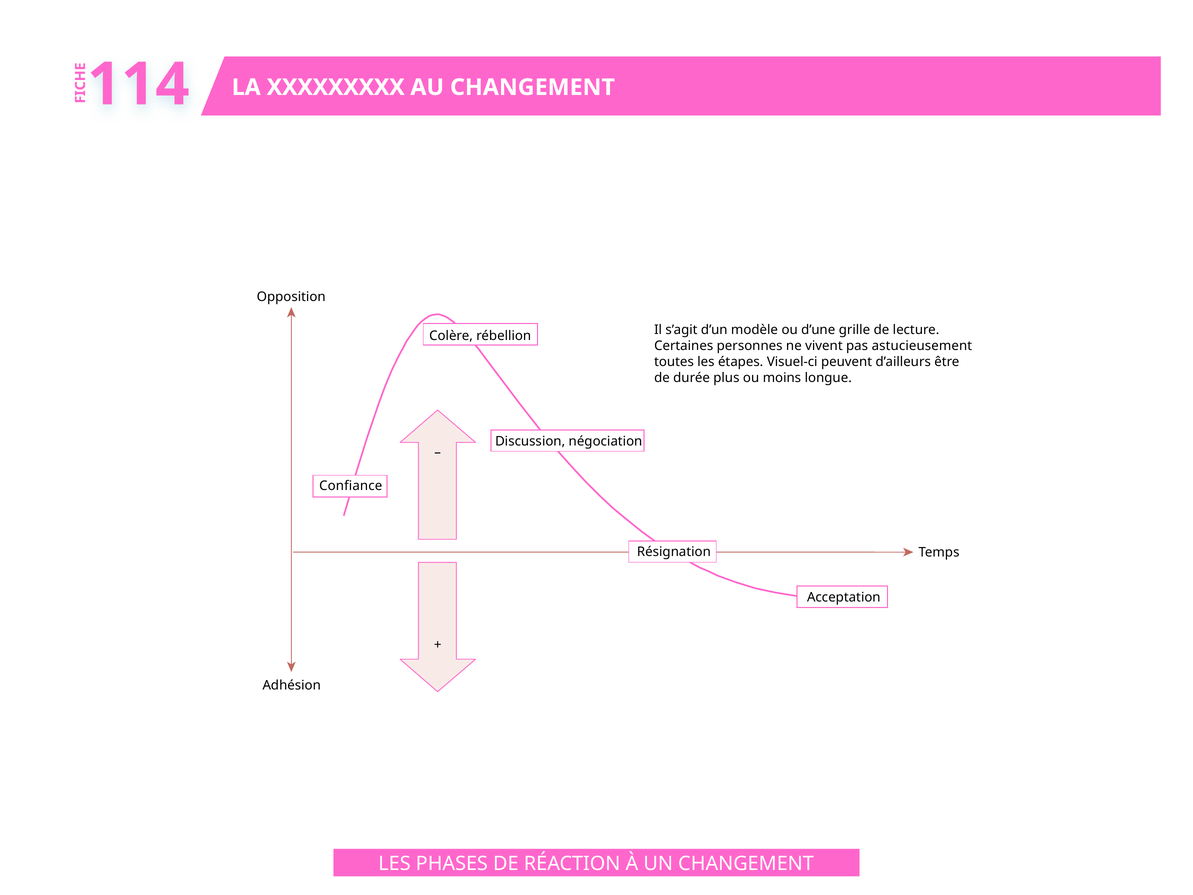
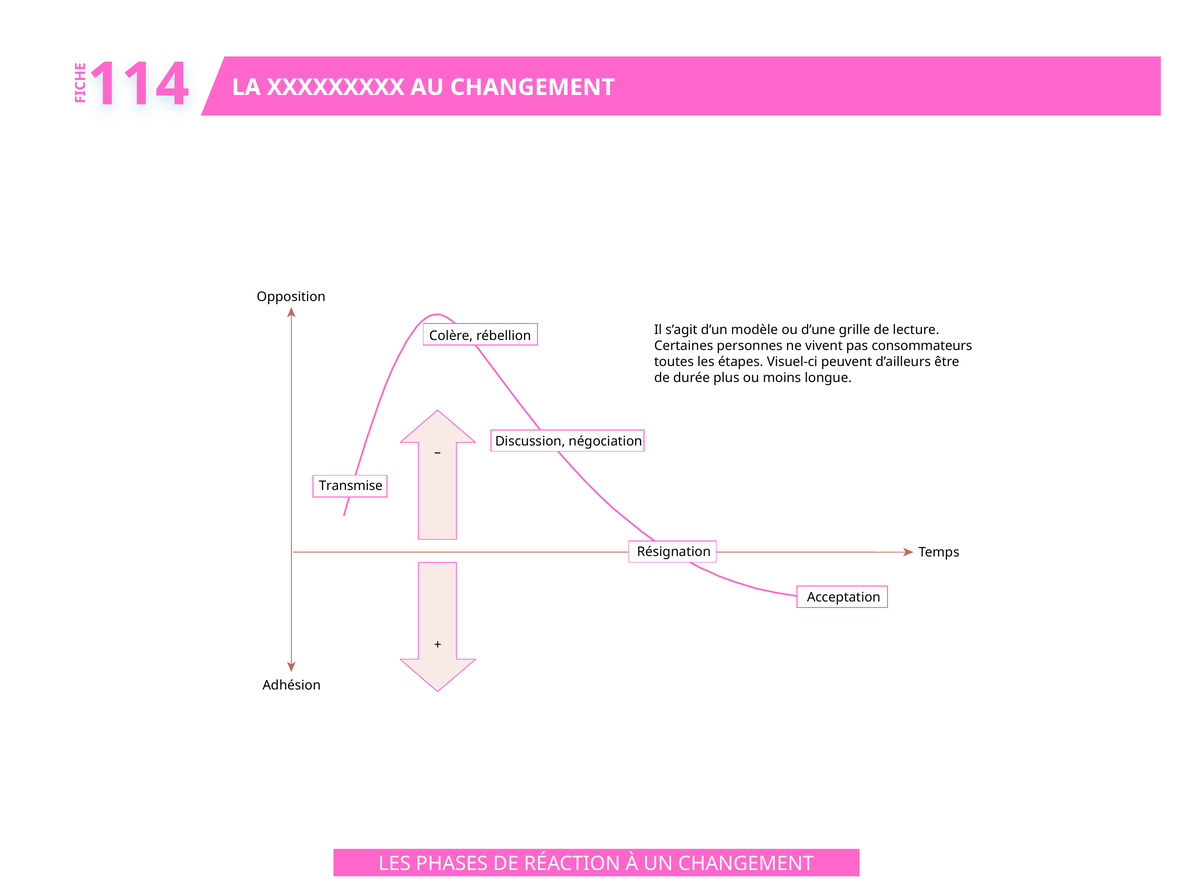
astucieusement: astucieusement -> consommateurs
Confiance: Confiance -> Transmise
